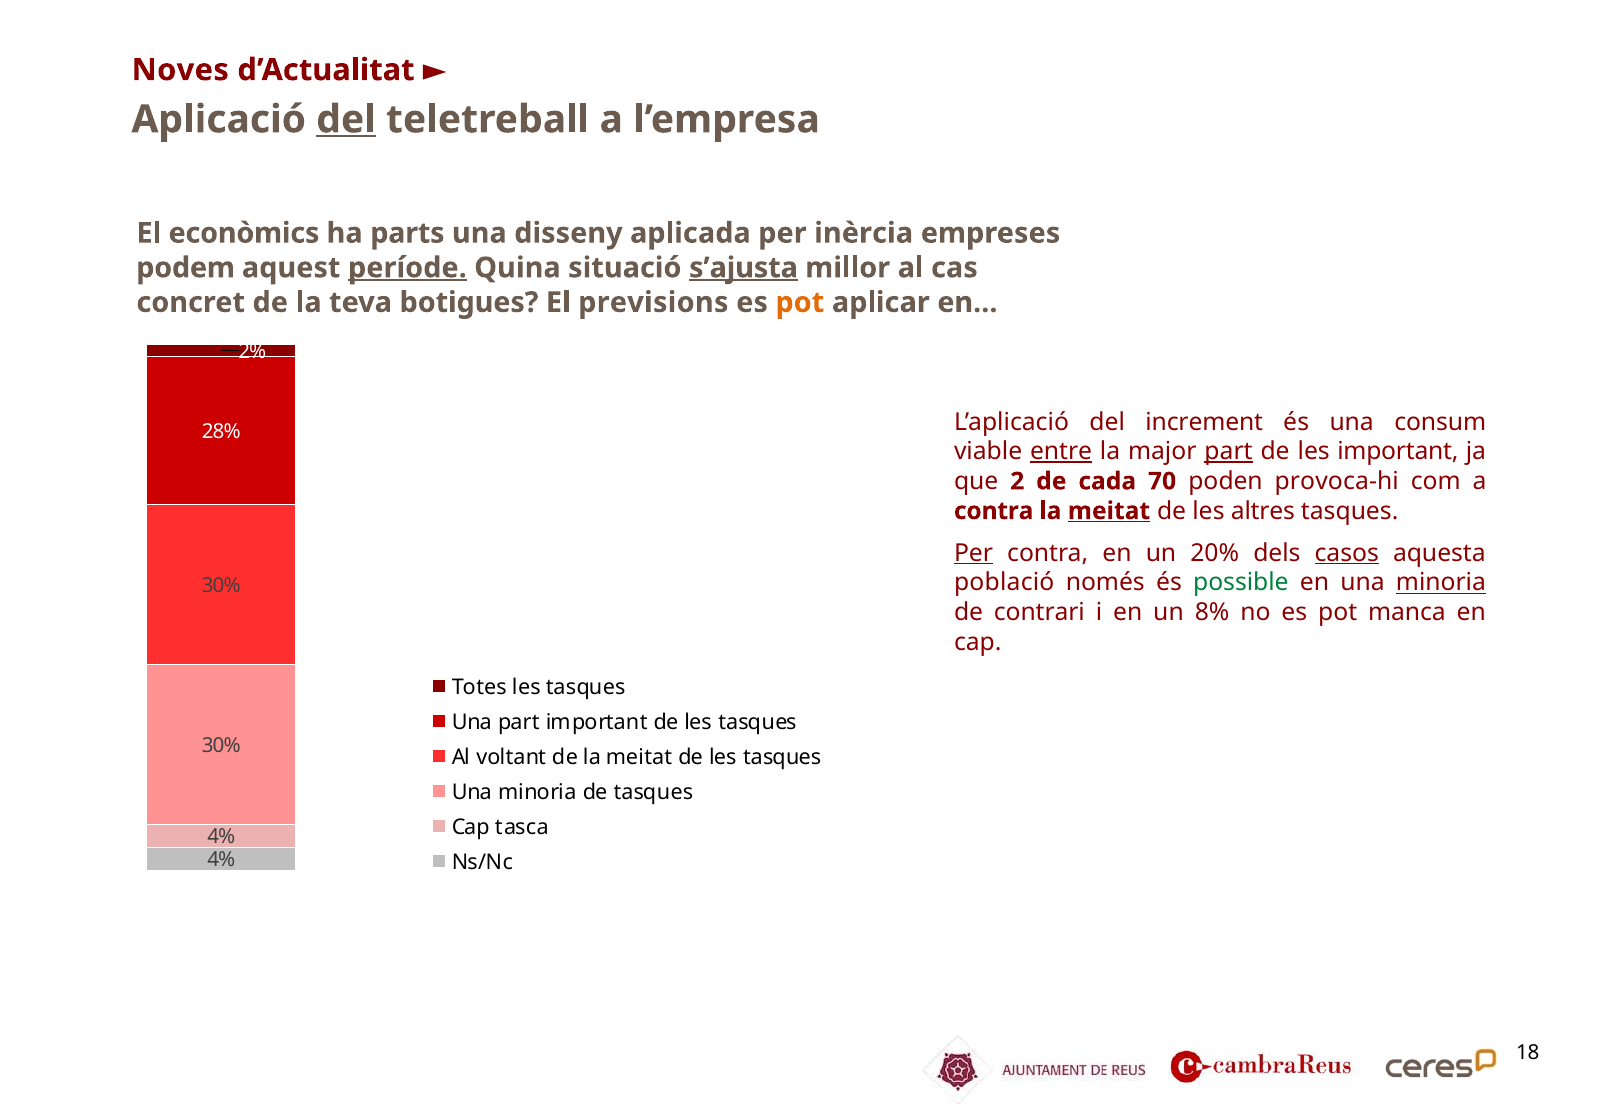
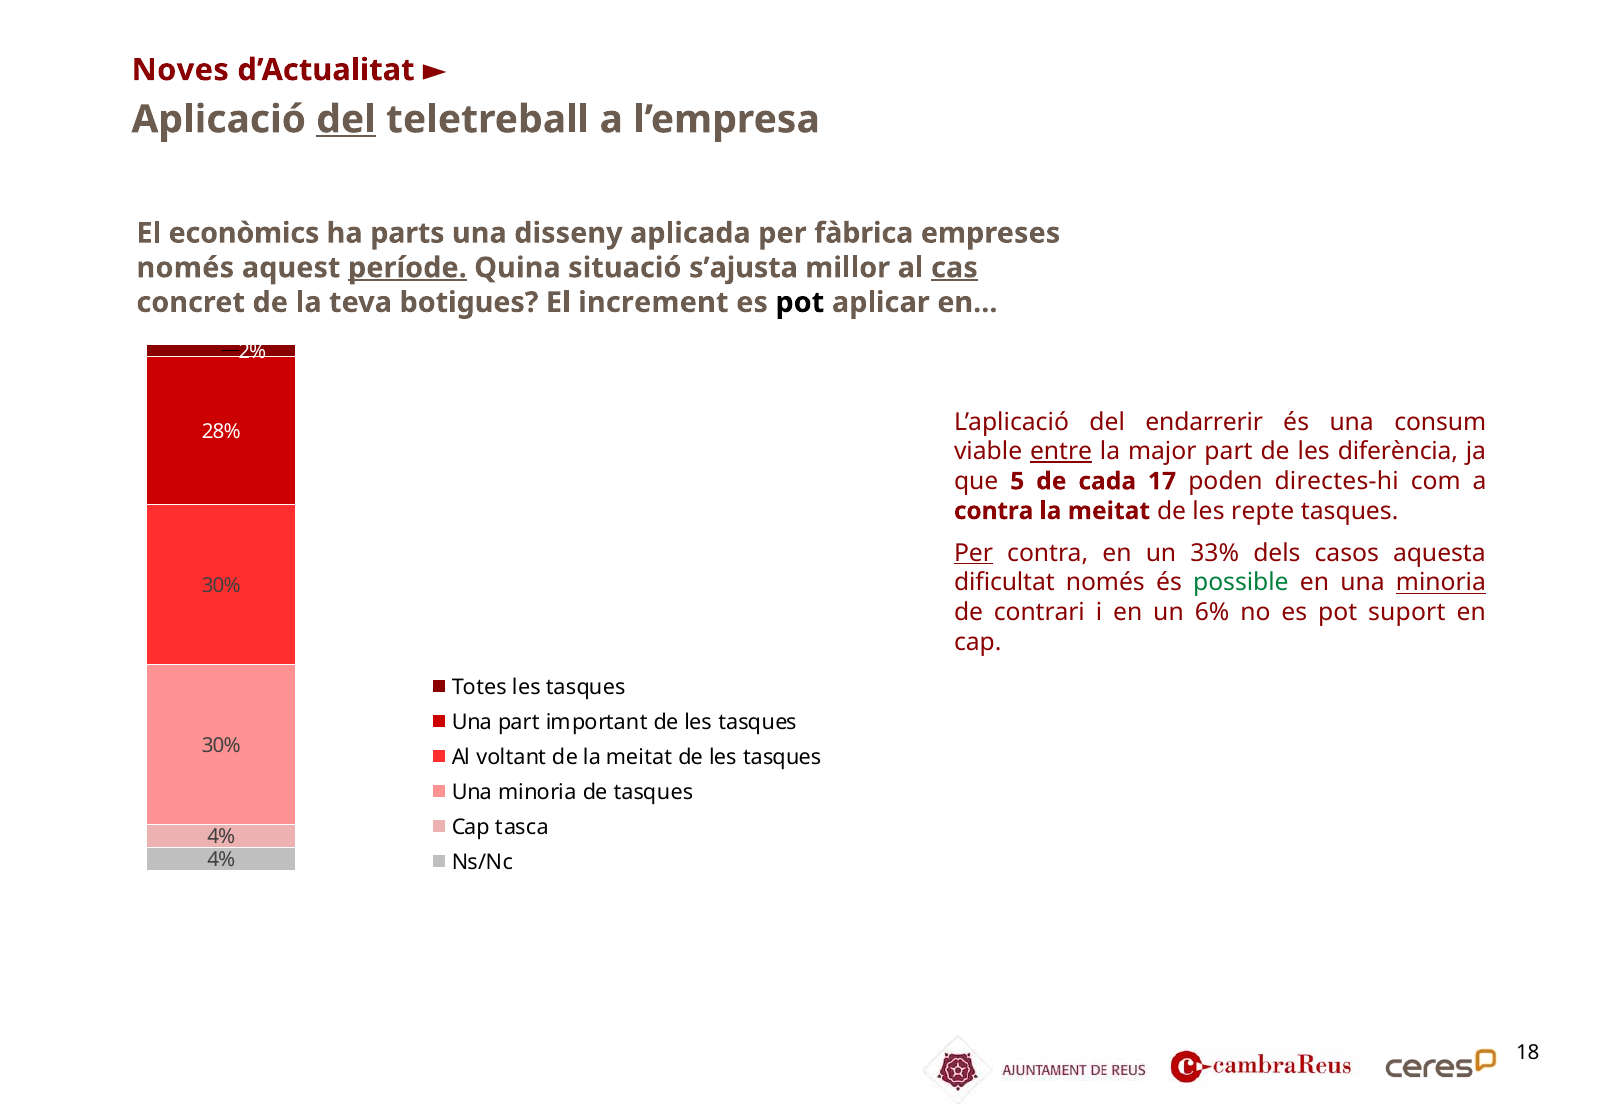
inèrcia: inèrcia -> fàbrica
podem at (186, 268): podem -> només
s’ajusta underline: present -> none
cas underline: none -> present
previsions: previsions -> increment
pot at (800, 302) colour: orange -> black
increment: increment -> endarrerir
part at (1229, 451) underline: present -> none
les important: important -> diferència
2: 2 -> 5
70: 70 -> 17
provoca-hi: provoca-hi -> directes-hi
meitat at (1109, 511) underline: present -> none
altres: altres -> repte
20%: 20% -> 33%
casos underline: present -> none
població: població -> dificultat
8%: 8% -> 6%
manca: manca -> suport
